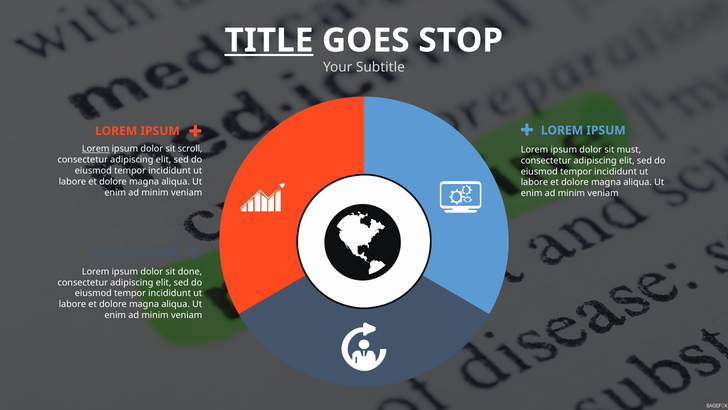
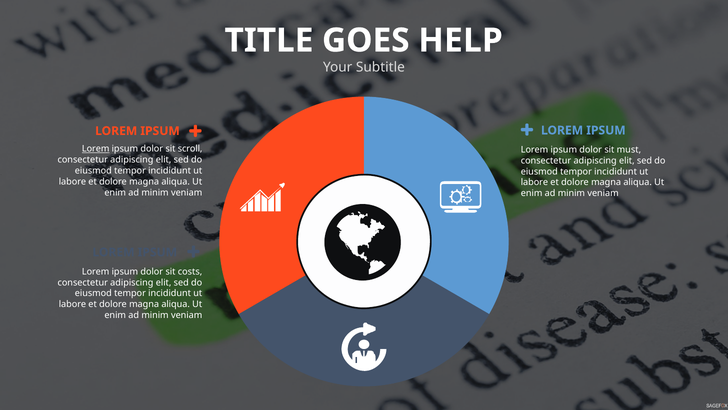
TITLE underline: present -> none
STOP: STOP -> HELP
done: done -> costs
